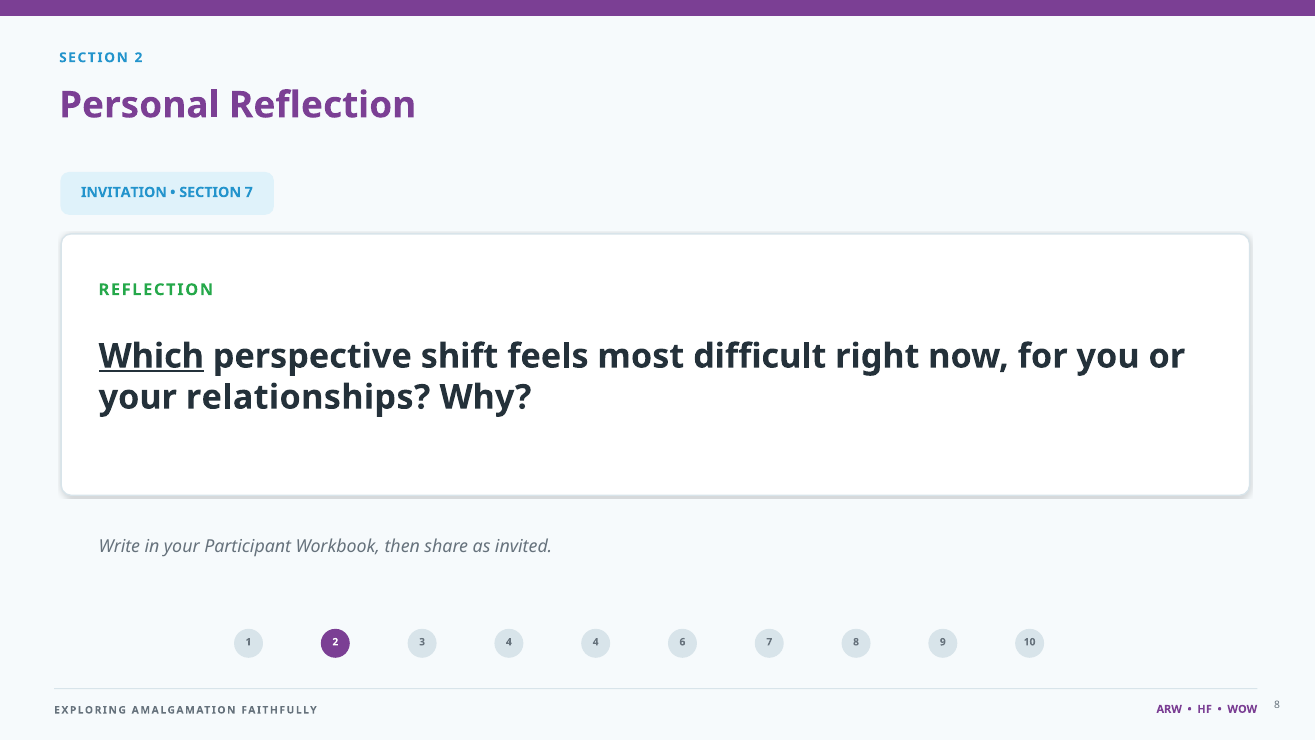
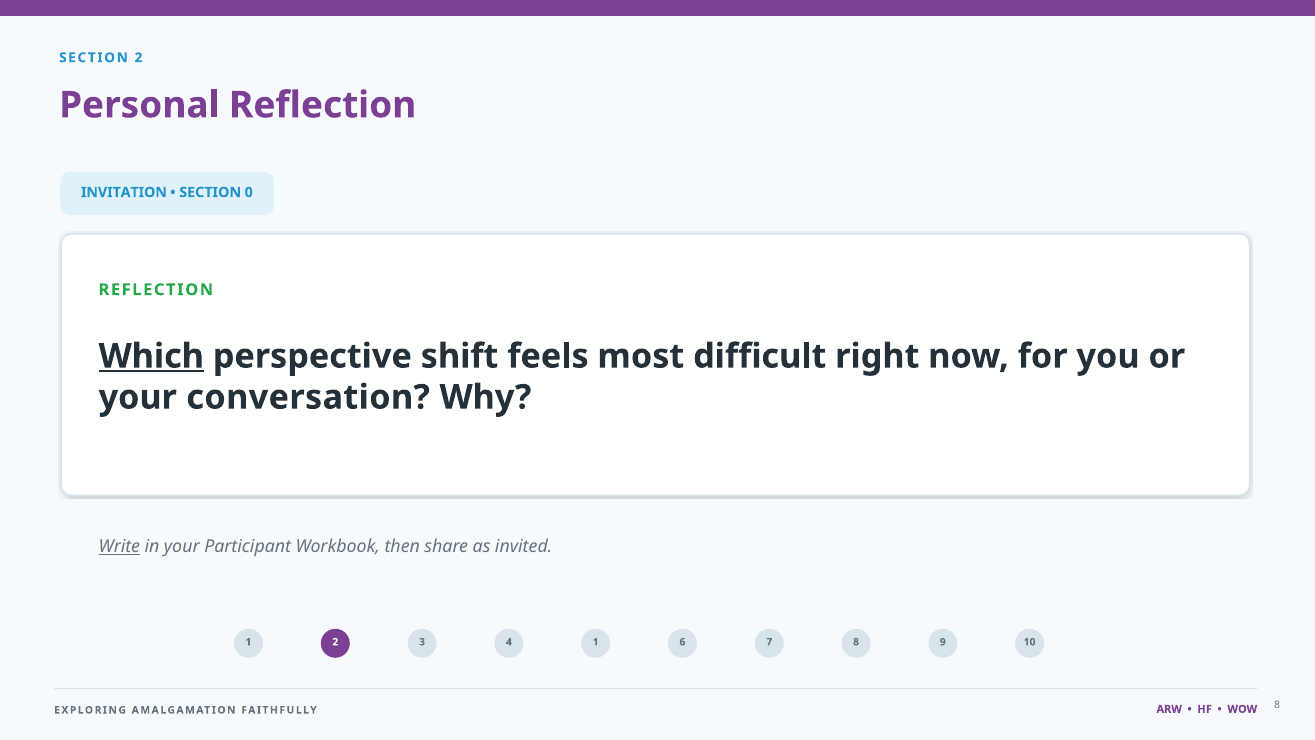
SECTION 7: 7 -> 0
relationships: relationships -> conversation
Write underline: none -> present
4 4: 4 -> 1
